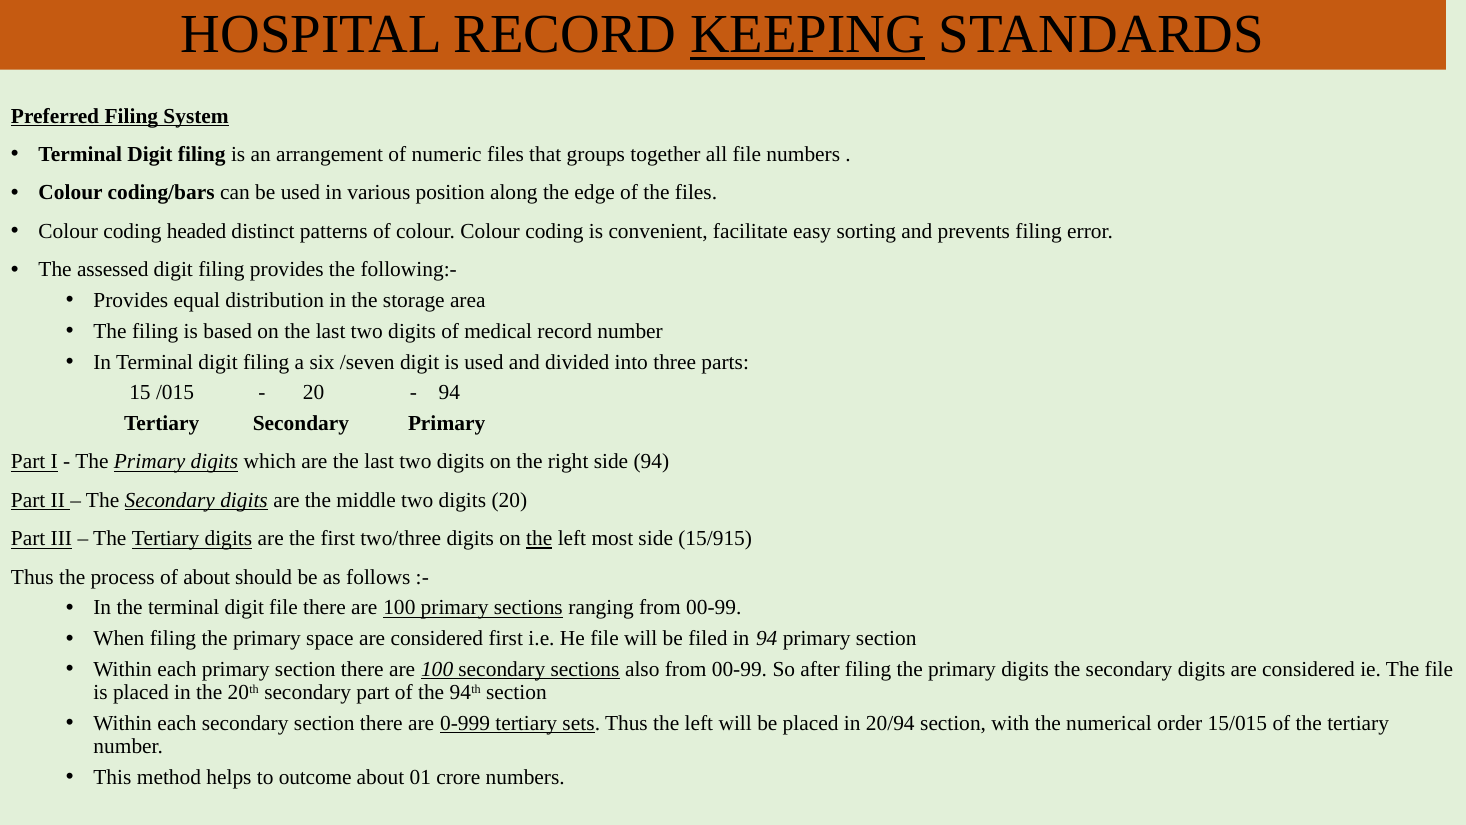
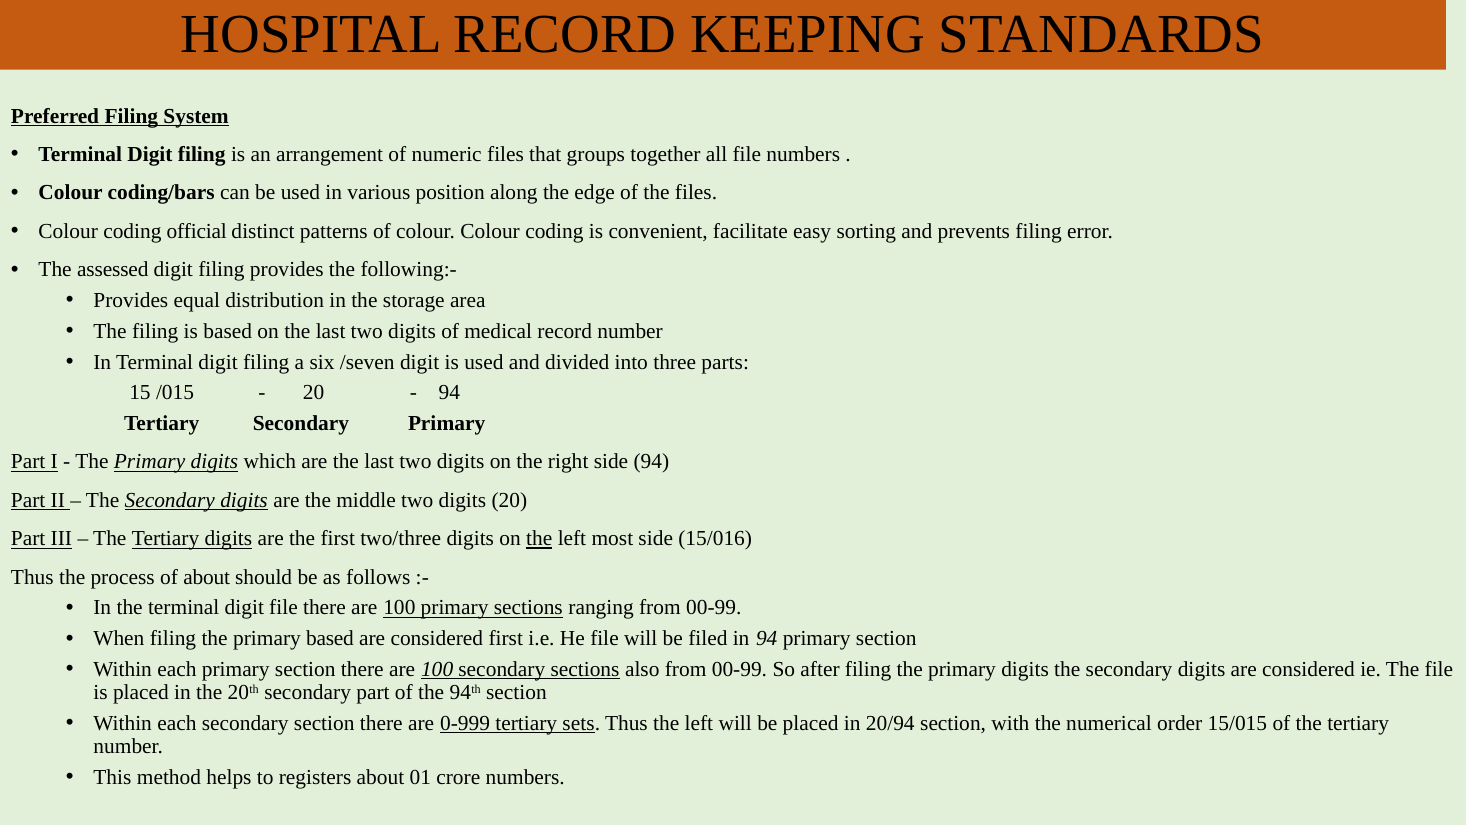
KEEPING underline: present -> none
headed: headed -> official
15/915: 15/915 -> 15/016
primary space: space -> based
outcome: outcome -> registers
